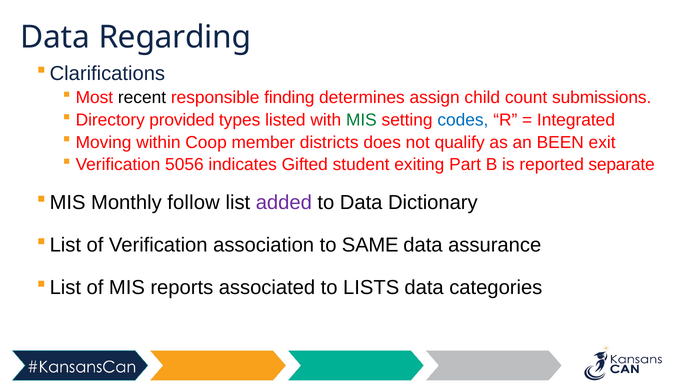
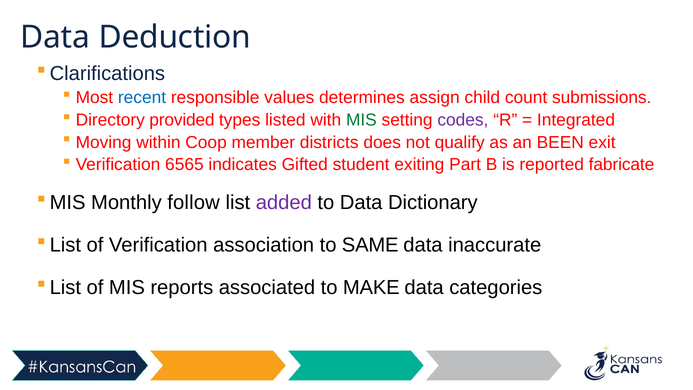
Regarding: Regarding -> Deduction
recent colour: black -> blue
finding: finding -> values
codes colour: blue -> purple
5056: 5056 -> 6565
separate: separate -> fabricate
assurance: assurance -> inaccurate
LISTS: LISTS -> MAKE
